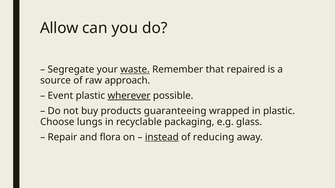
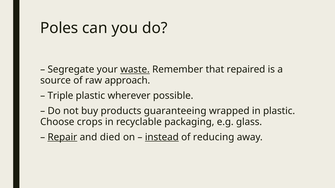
Allow: Allow -> Poles
Event: Event -> Triple
wherever underline: present -> none
lungs: lungs -> crops
Repair underline: none -> present
flora: flora -> died
